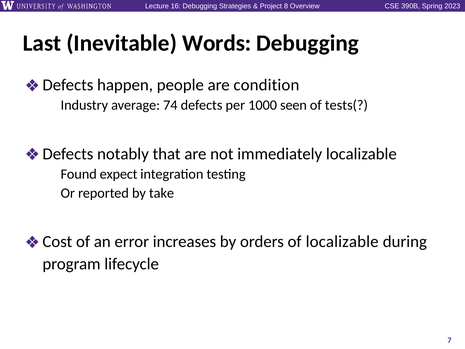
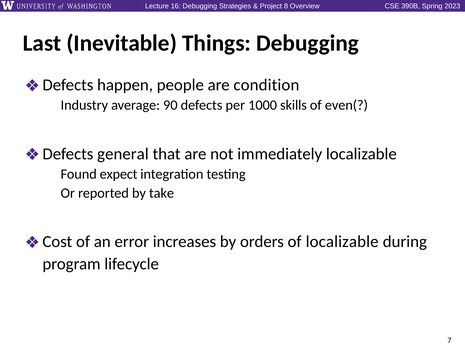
Words: Words -> Things
74: 74 -> 90
seen: seen -> skills
tests(: tests( -> even(
notably: notably -> general
